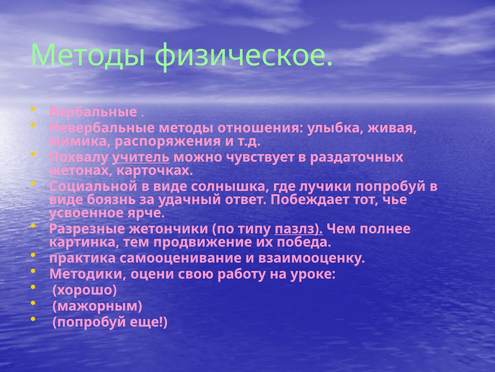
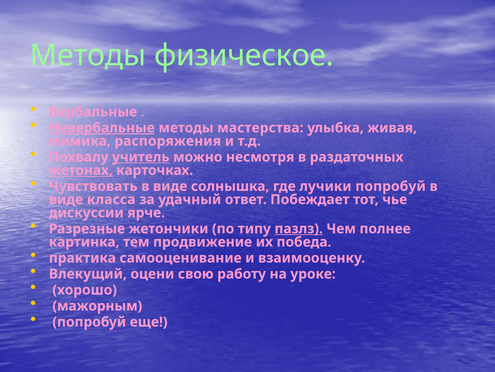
Невербальные underline: none -> present
отношения: отношения -> мастерства
чувствует: чувствует -> несмотря
жетонах underline: none -> present
Социальной: Социальной -> Чувствовать
боязнь: боязнь -> класса
усвоенное: усвоенное -> дискуссии
Методики: Методики -> Влекущий
